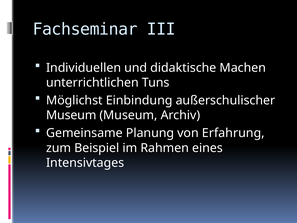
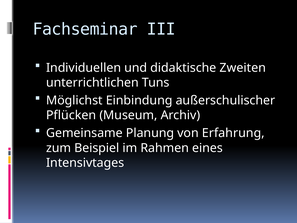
Machen: Machen -> Zweiten
Museum at (71, 115): Museum -> Pflücken
